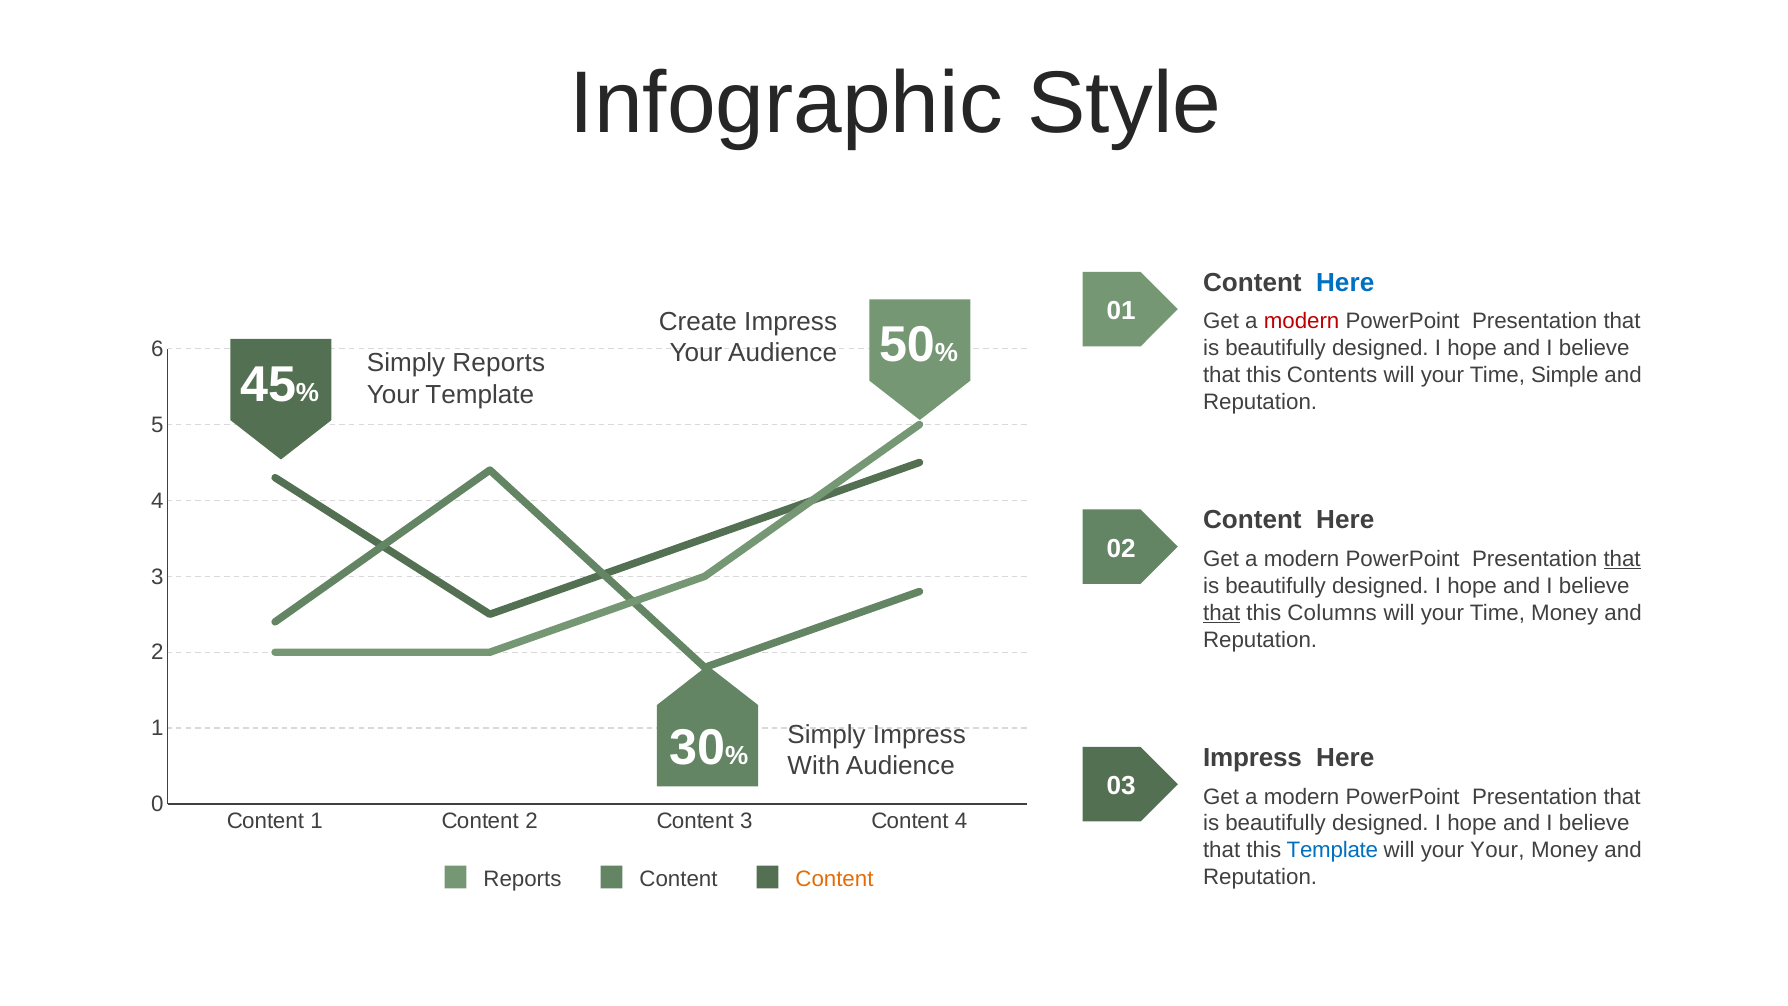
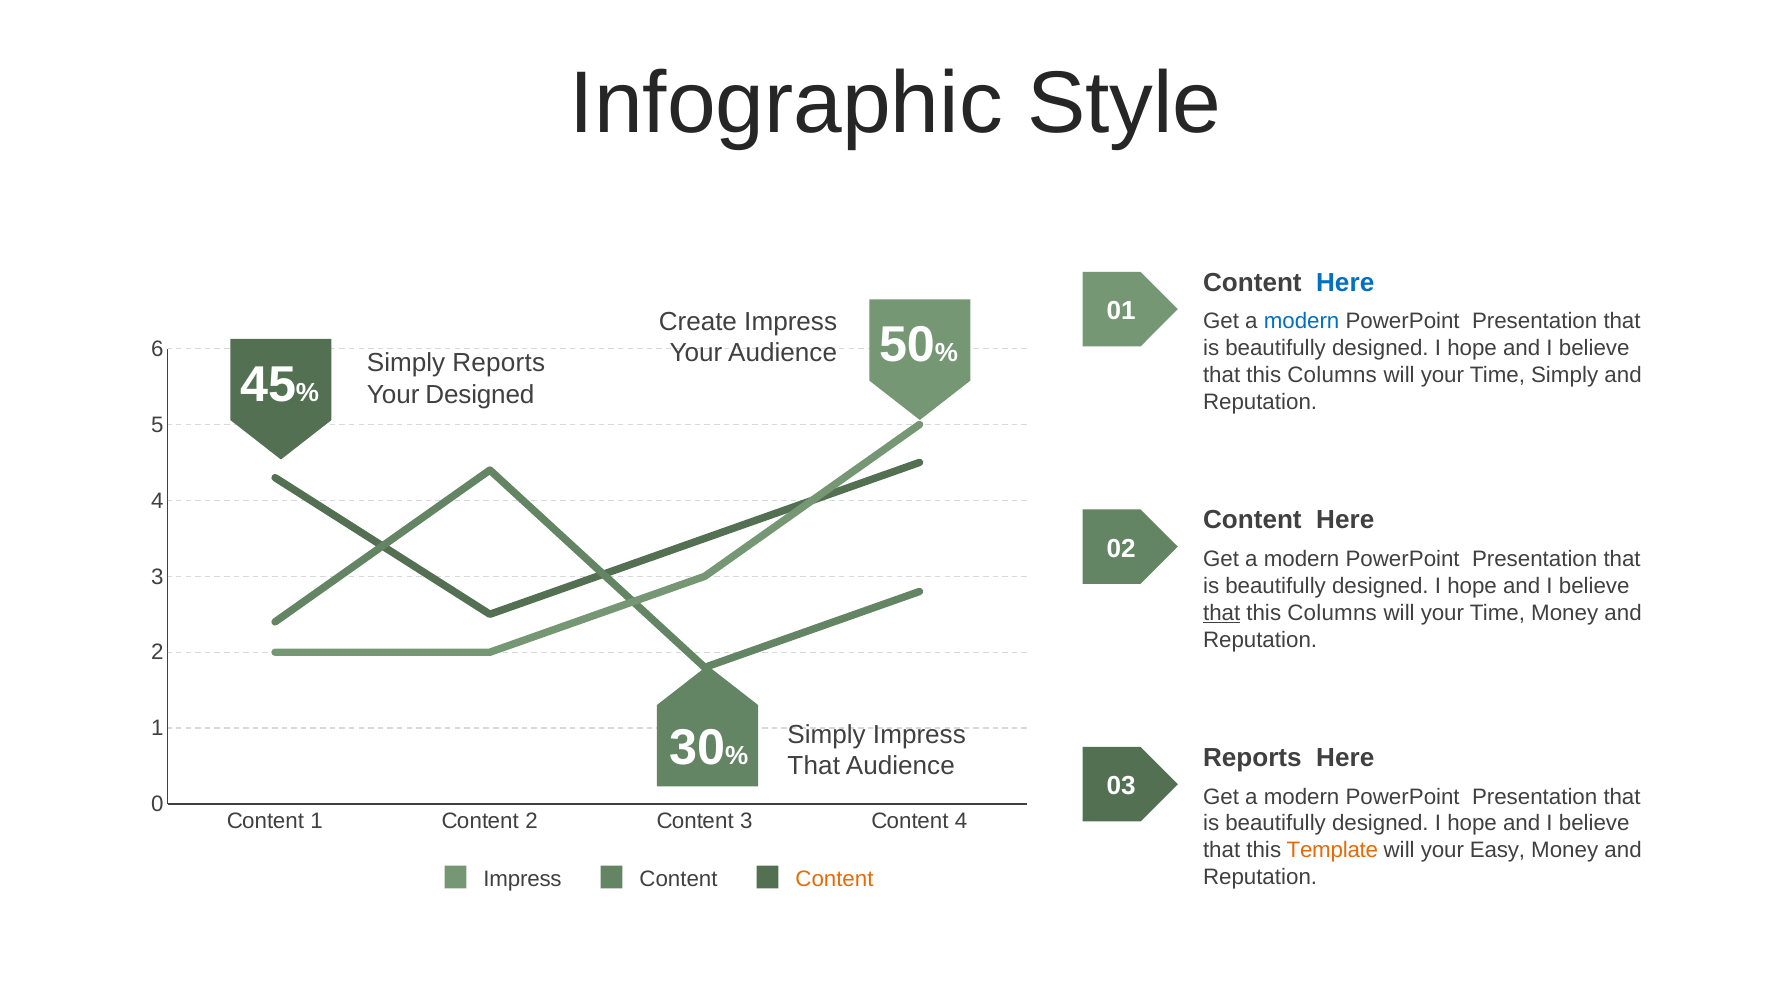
modern at (1302, 322) colour: red -> blue
Contents at (1332, 375): Contents -> Columns
Time Simple: Simple -> Simply
Your Template: Template -> Designed
that at (1622, 559) underline: present -> none
Impress at (1252, 757): Impress -> Reports
With at (814, 766): With -> That
Template at (1332, 850) colour: blue -> orange
your Your: Your -> Easy
Reports at (522, 879): Reports -> Impress
